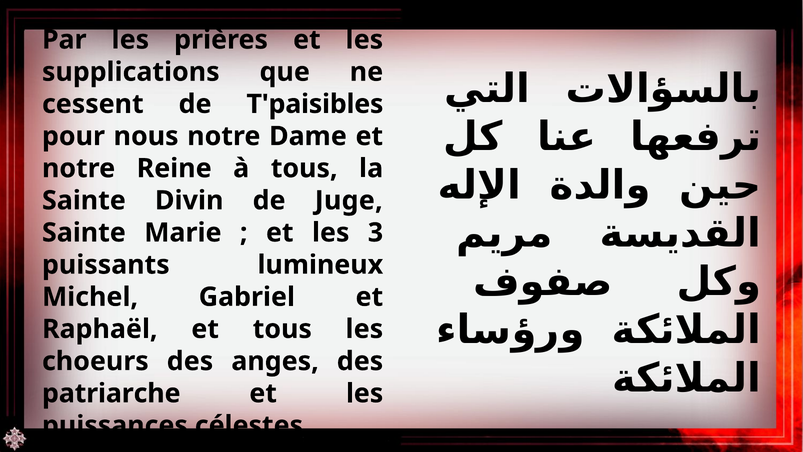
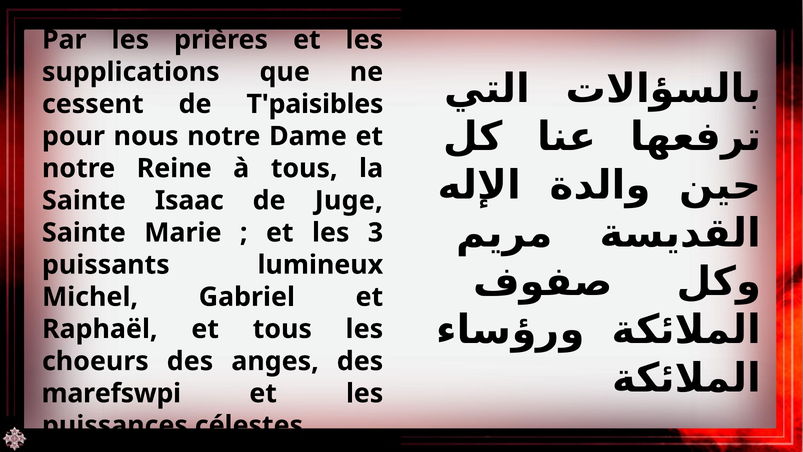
Divin: Divin -> Isaac
patriarche: patriarche -> marefswpi
